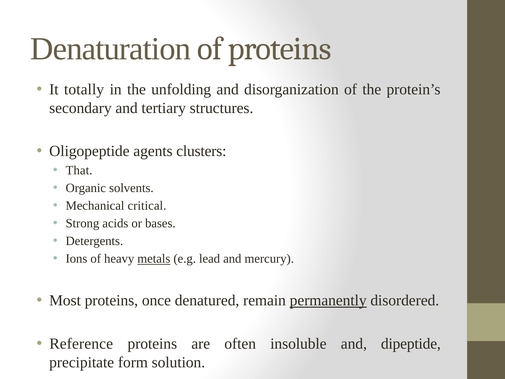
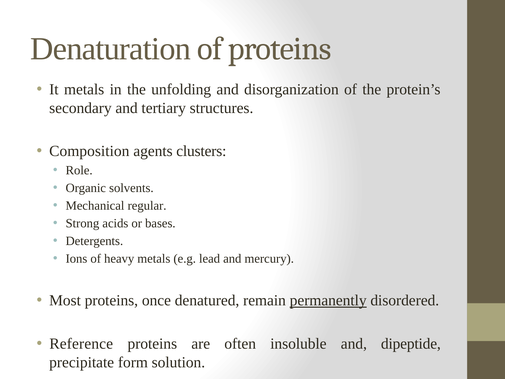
It totally: totally -> metals
Oligopeptide: Oligopeptide -> Composition
That: That -> Role
critical: critical -> regular
metals at (154, 259) underline: present -> none
